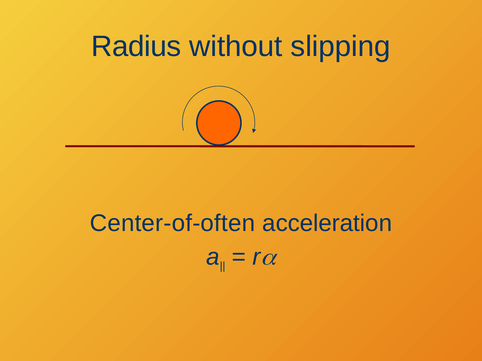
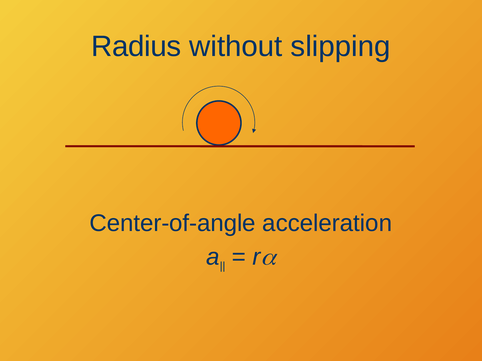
Center-of-often: Center-of-often -> Center-of-angle
